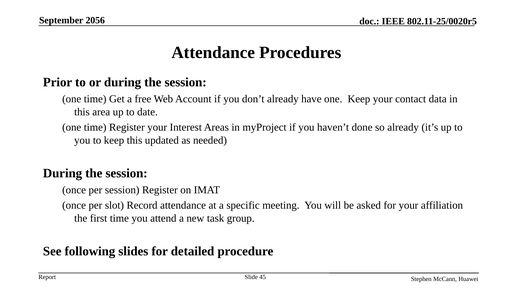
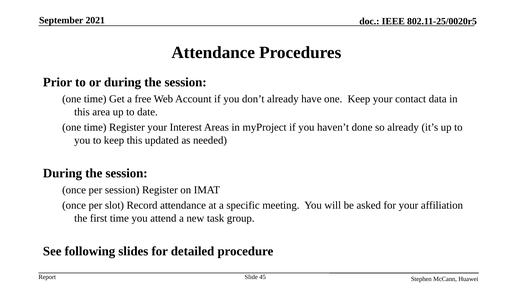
2056: 2056 -> 2021
